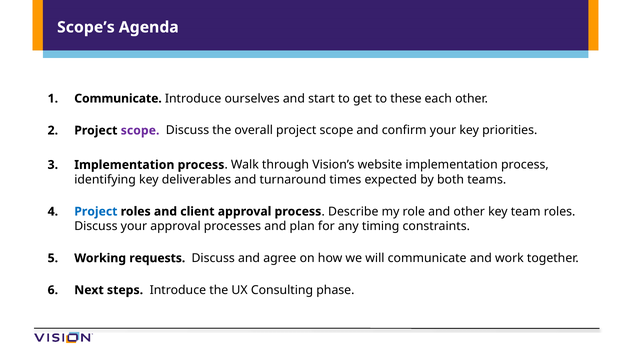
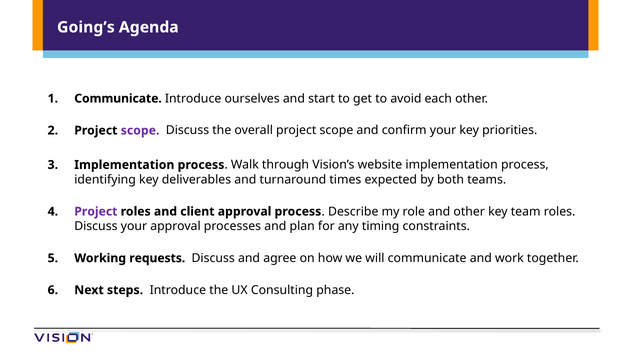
Scope’s: Scope’s -> Going’s
these: these -> avoid
Project at (96, 211) colour: blue -> purple
